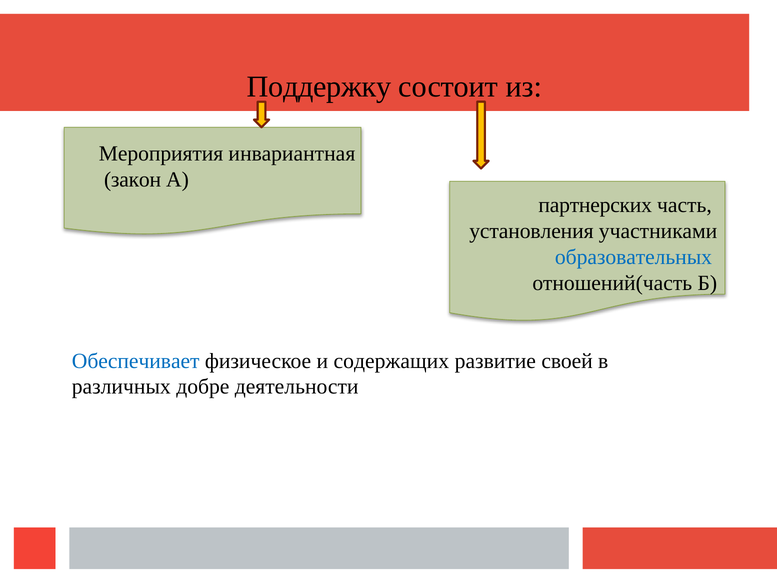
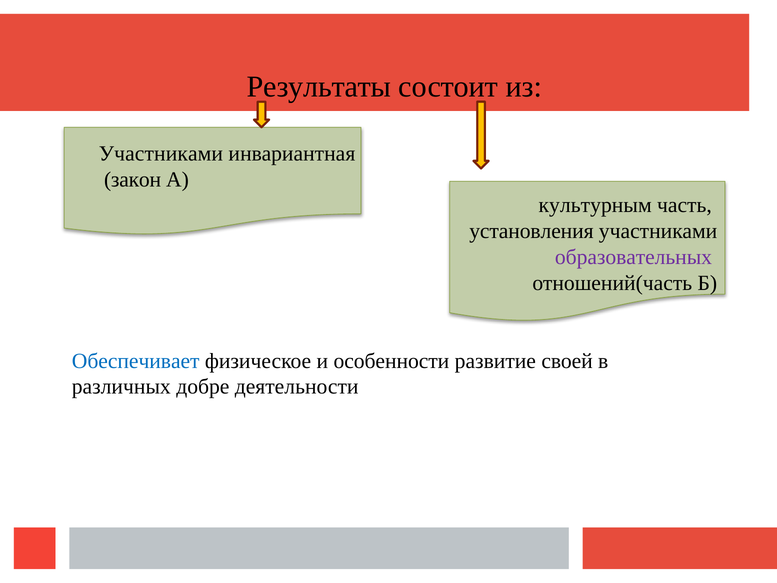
Поддержку: Поддержку -> Результаты
Мероприятия at (161, 153): Мероприятия -> Участниками
партнерских: партнерских -> культурным
образовательных colour: blue -> purple
содержащих: содержащих -> особенности
